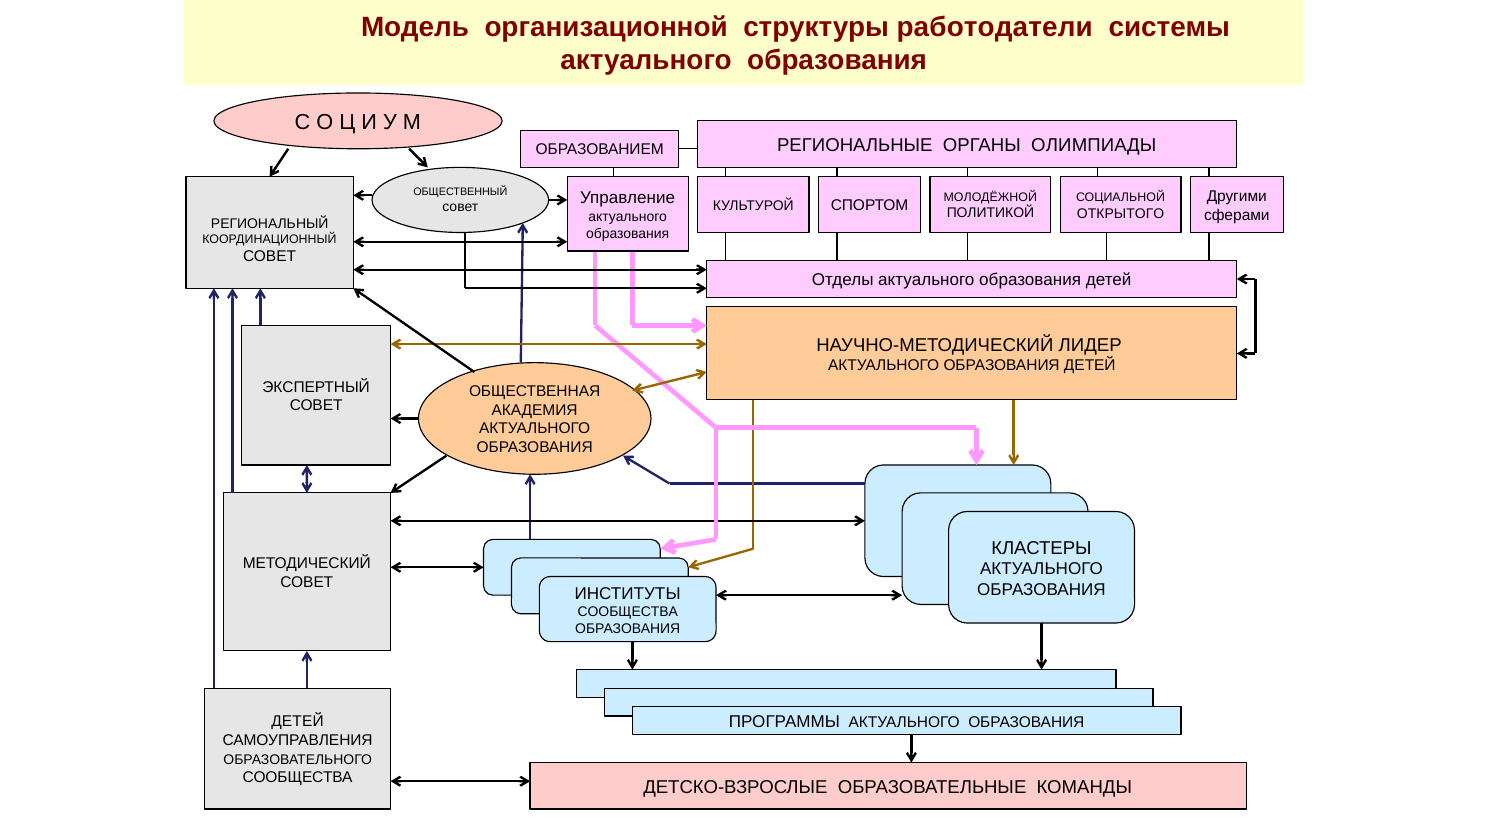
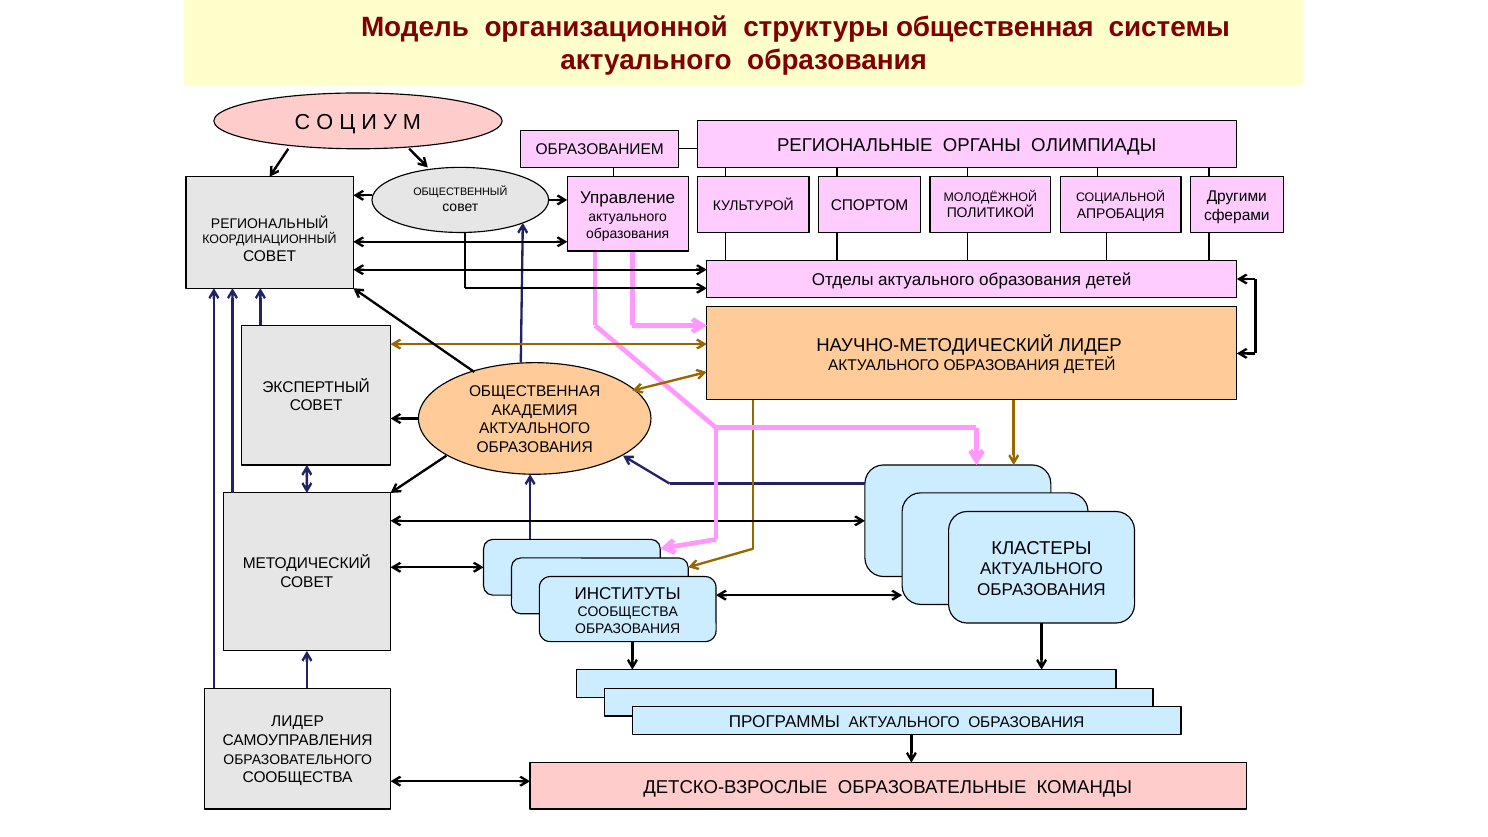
структуры работодатели: работодатели -> общественная
ОТКРЫТОГО: ОТКРЫТОГО -> АПРОБАЦИЯ
ДЕТЕЙ at (297, 722): ДЕТЕЙ -> ЛИДЕР
